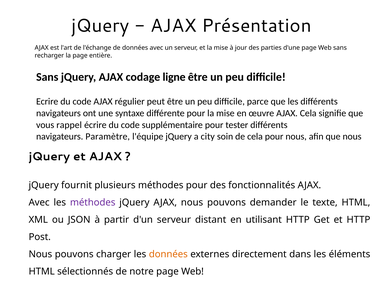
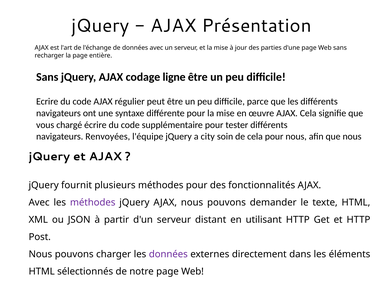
rappel: rappel -> chargé
Paramètre: Paramètre -> Renvoyées
données at (168, 254) colour: orange -> purple
